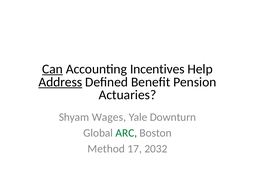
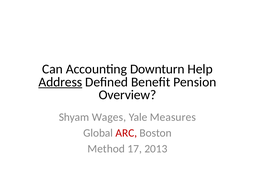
Can underline: present -> none
Incentives: Incentives -> Downturn
Actuaries: Actuaries -> Overview
Downturn: Downturn -> Measures
ARC colour: green -> red
2032: 2032 -> 2013
